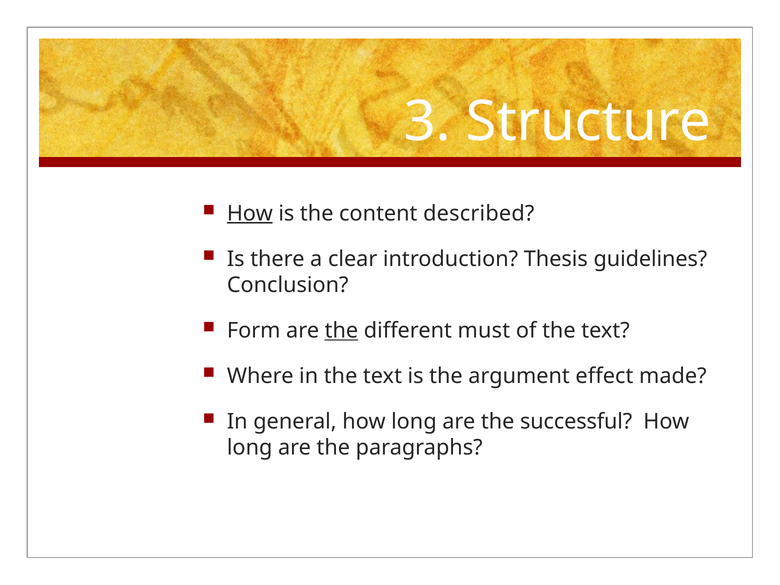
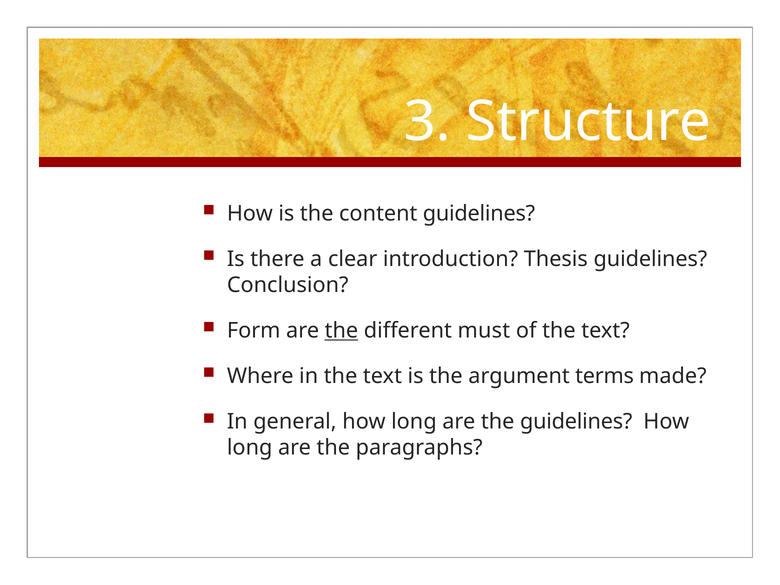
How at (250, 213) underline: present -> none
content described: described -> guidelines
effect: effect -> terms
the successful: successful -> guidelines
